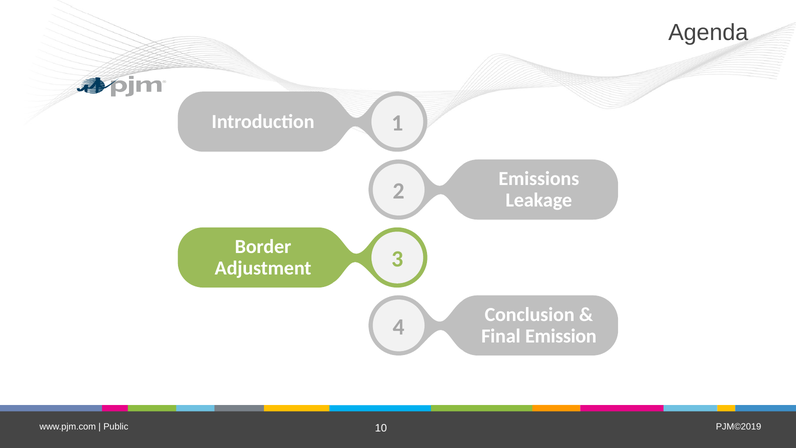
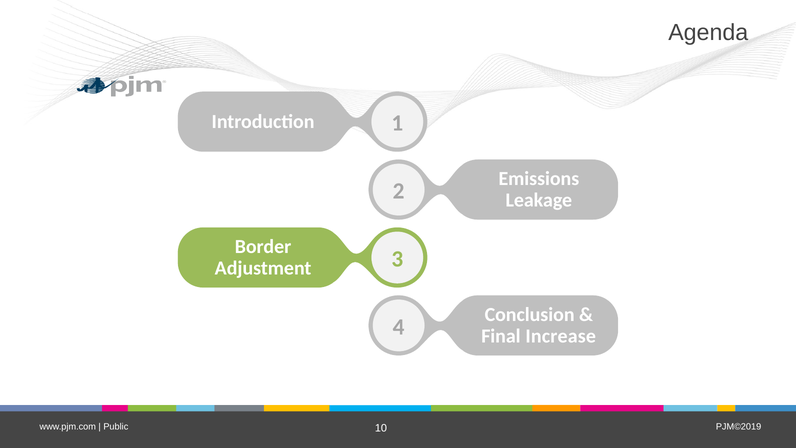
Emission: Emission -> Increase
